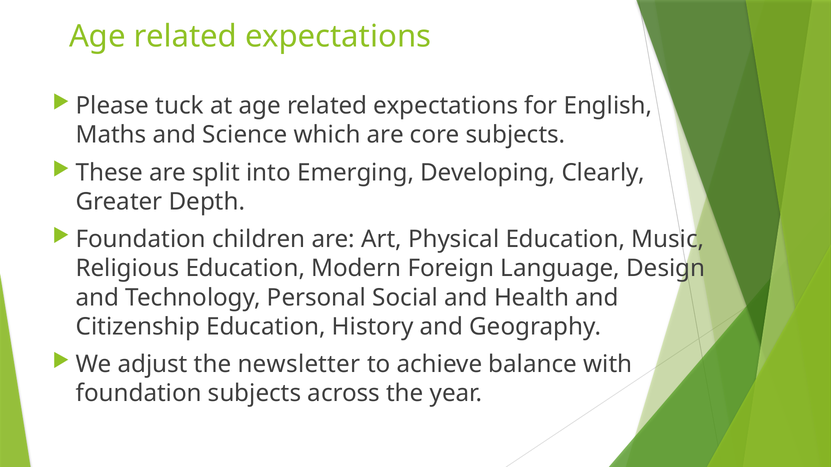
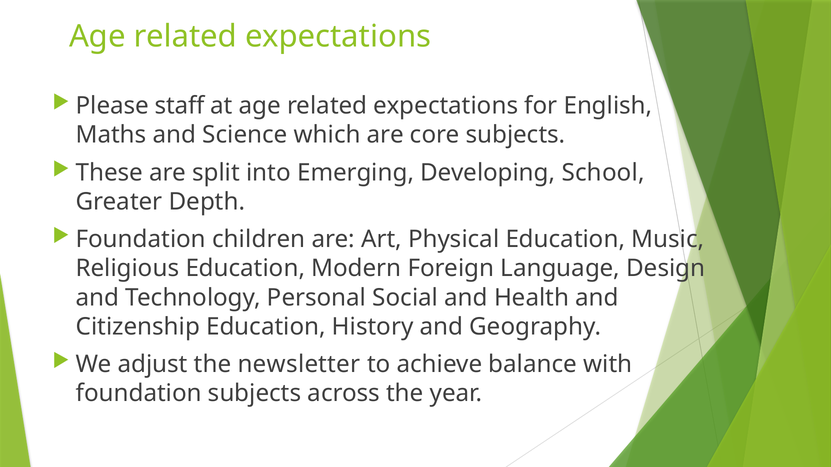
tuck: tuck -> staff
Clearly: Clearly -> School
